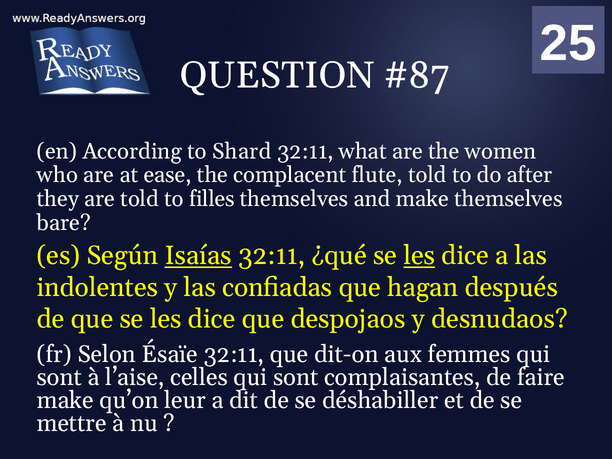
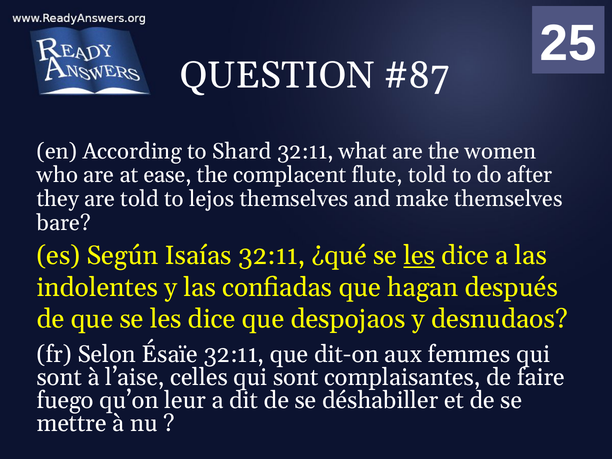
filles: filles -> lejos
Isaías underline: present -> none
make at (65, 400): make -> fuego
